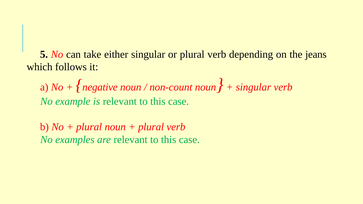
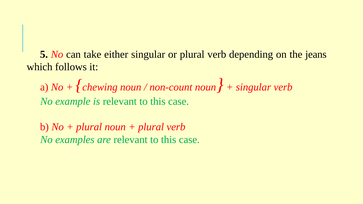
negative: negative -> chewing
